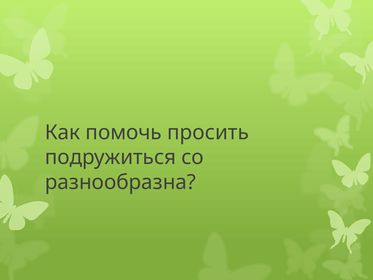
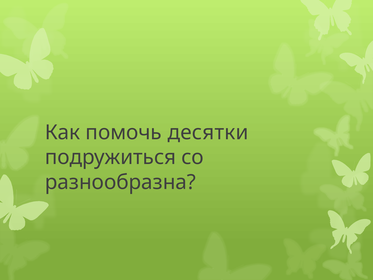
просить: просить -> десятки
